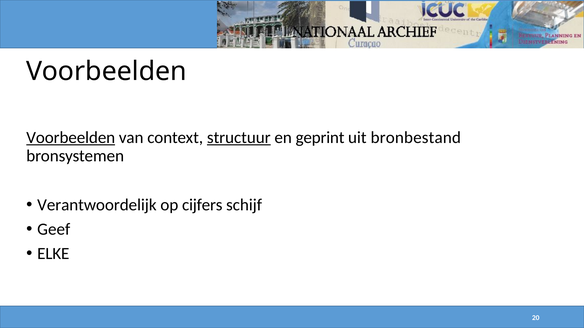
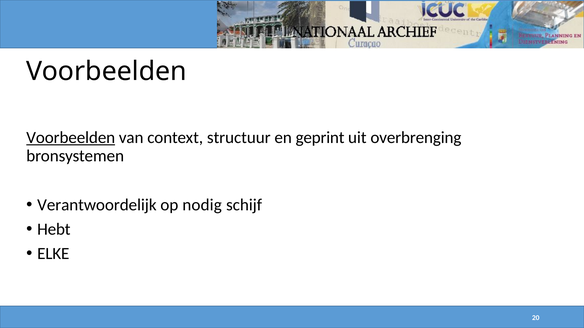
structuur underline: present -> none
bronbestand: bronbestand -> overbrenging
cijfers: cijfers -> nodig
Geef: Geef -> Hebt
